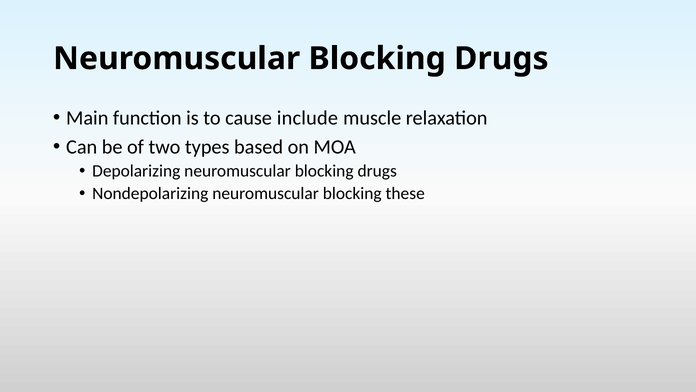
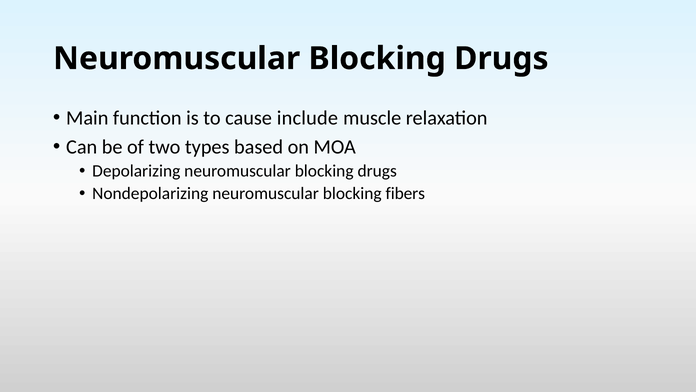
these: these -> fibers
